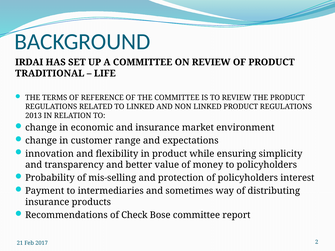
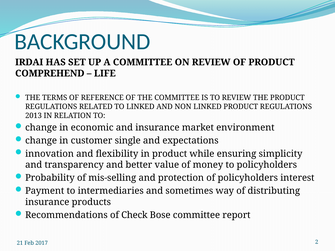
TRADITIONAL: TRADITIONAL -> COMPREHEND
range: range -> single
